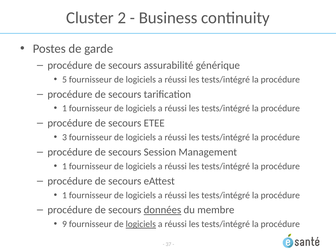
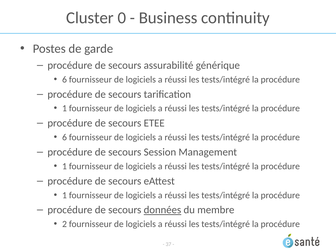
2: 2 -> 0
5 at (65, 79): 5 -> 6
3 at (65, 137): 3 -> 6
9: 9 -> 2
logiciels at (141, 224) underline: present -> none
